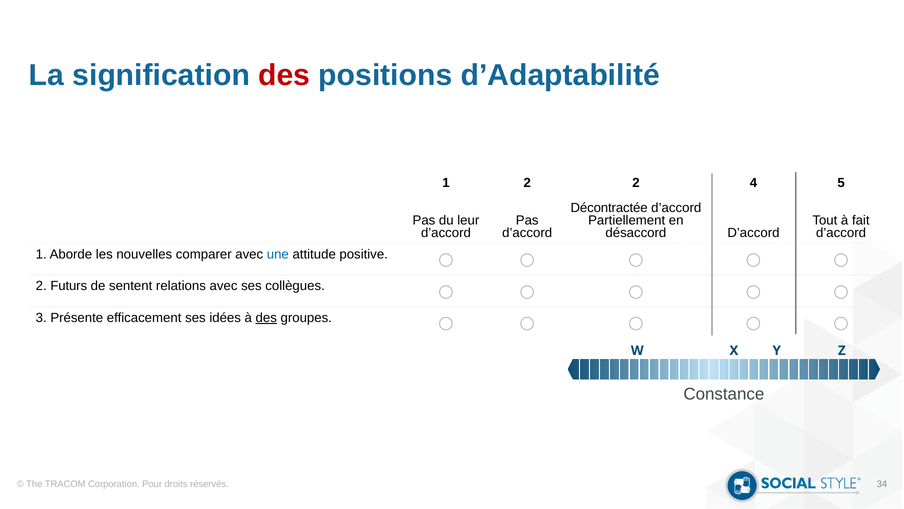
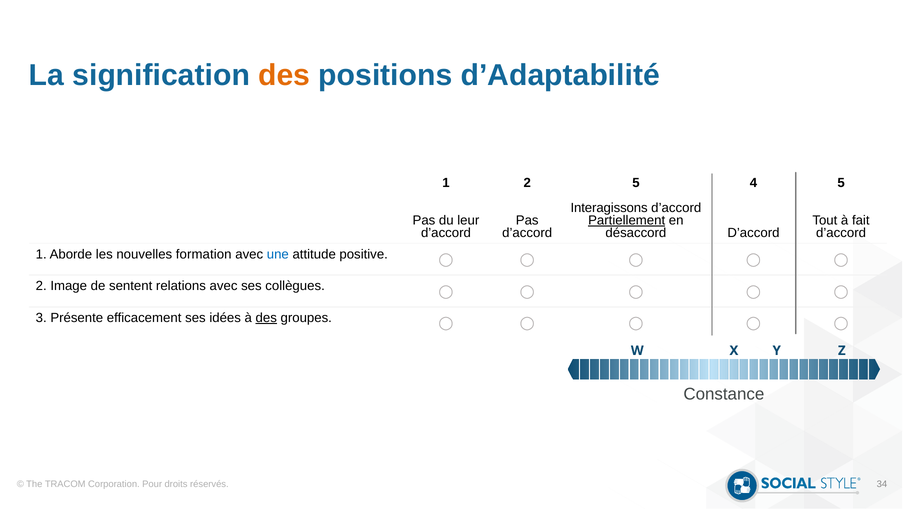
des at (284, 75) colour: red -> orange
2 2: 2 -> 5
Décontractée: Décontractée -> Interagissons
Partiellement underline: none -> present
comparer: comparer -> formation
Futurs: Futurs -> Image
